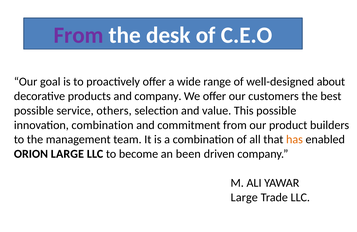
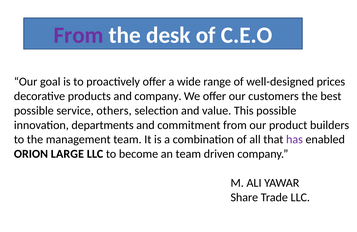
about: about -> prices
innovation combination: combination -> departments
has colour: orange -> purple
an been: been -> team
Large at (244, 197): Large -> Share
